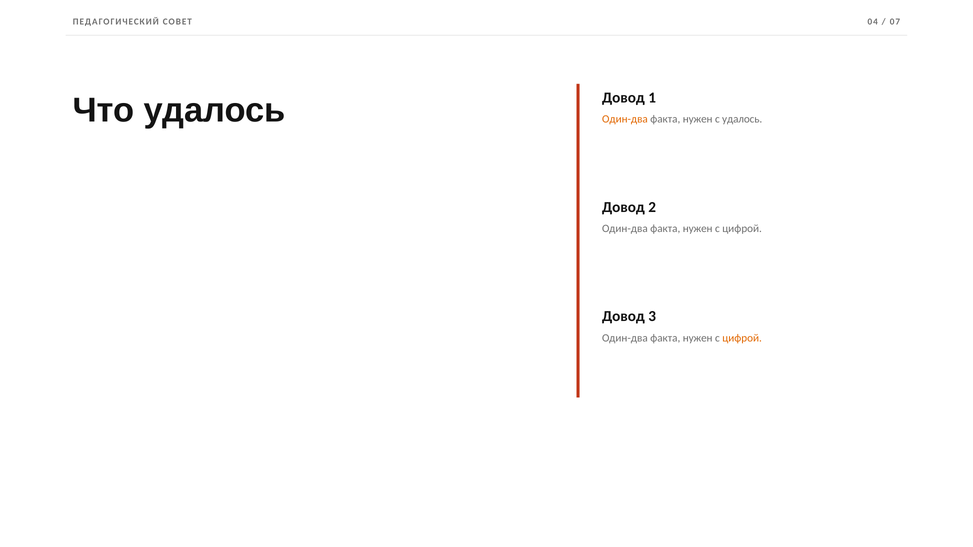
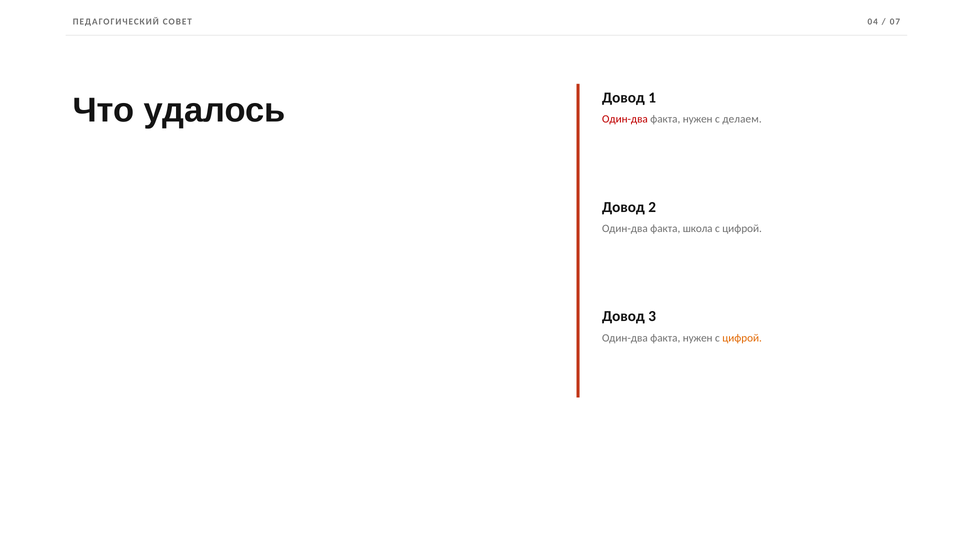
Один-два at (625, 119) colour: orange -> red
с удалось: удалось -> делаем
нужен at (698, 229): нужен -> школа
